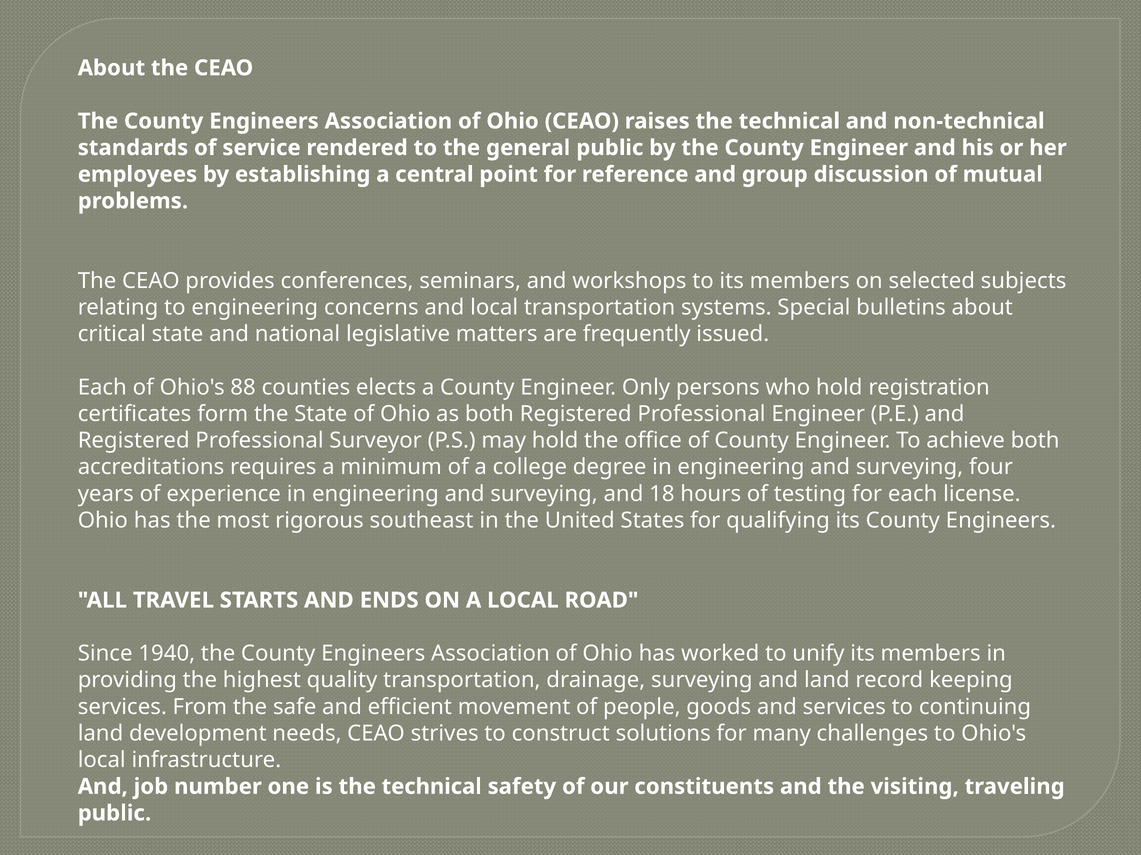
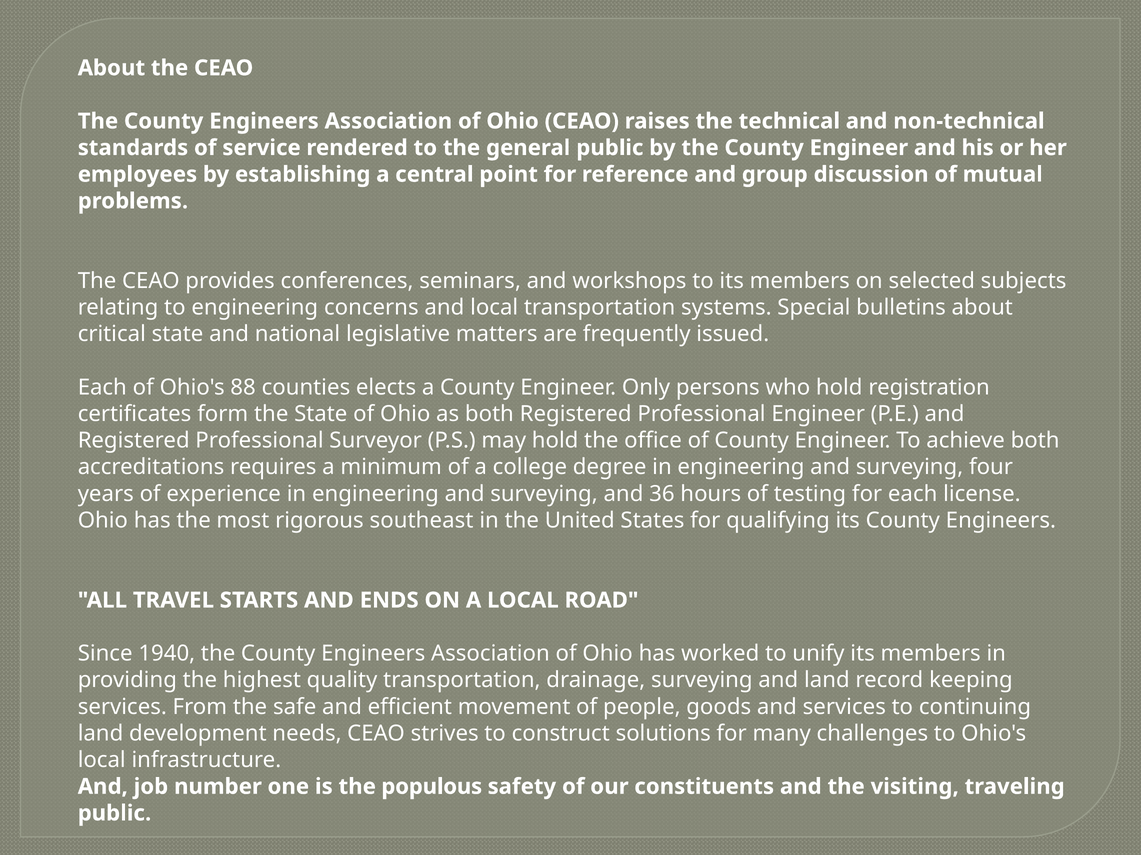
18: 18 -> 36
is the technical: technical -> populous
